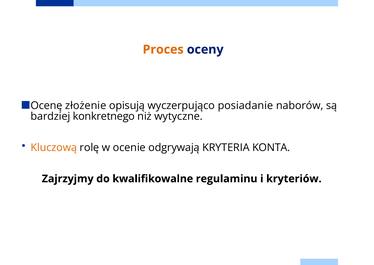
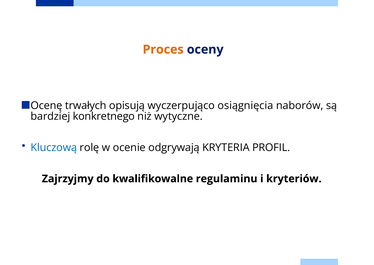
złożenie: złożenie -> trwałych
posiadanie: posiadanie -> osiągnięcia
Kluczową colour: orange -> blue
KONTA: KONTA -> PROFIL
